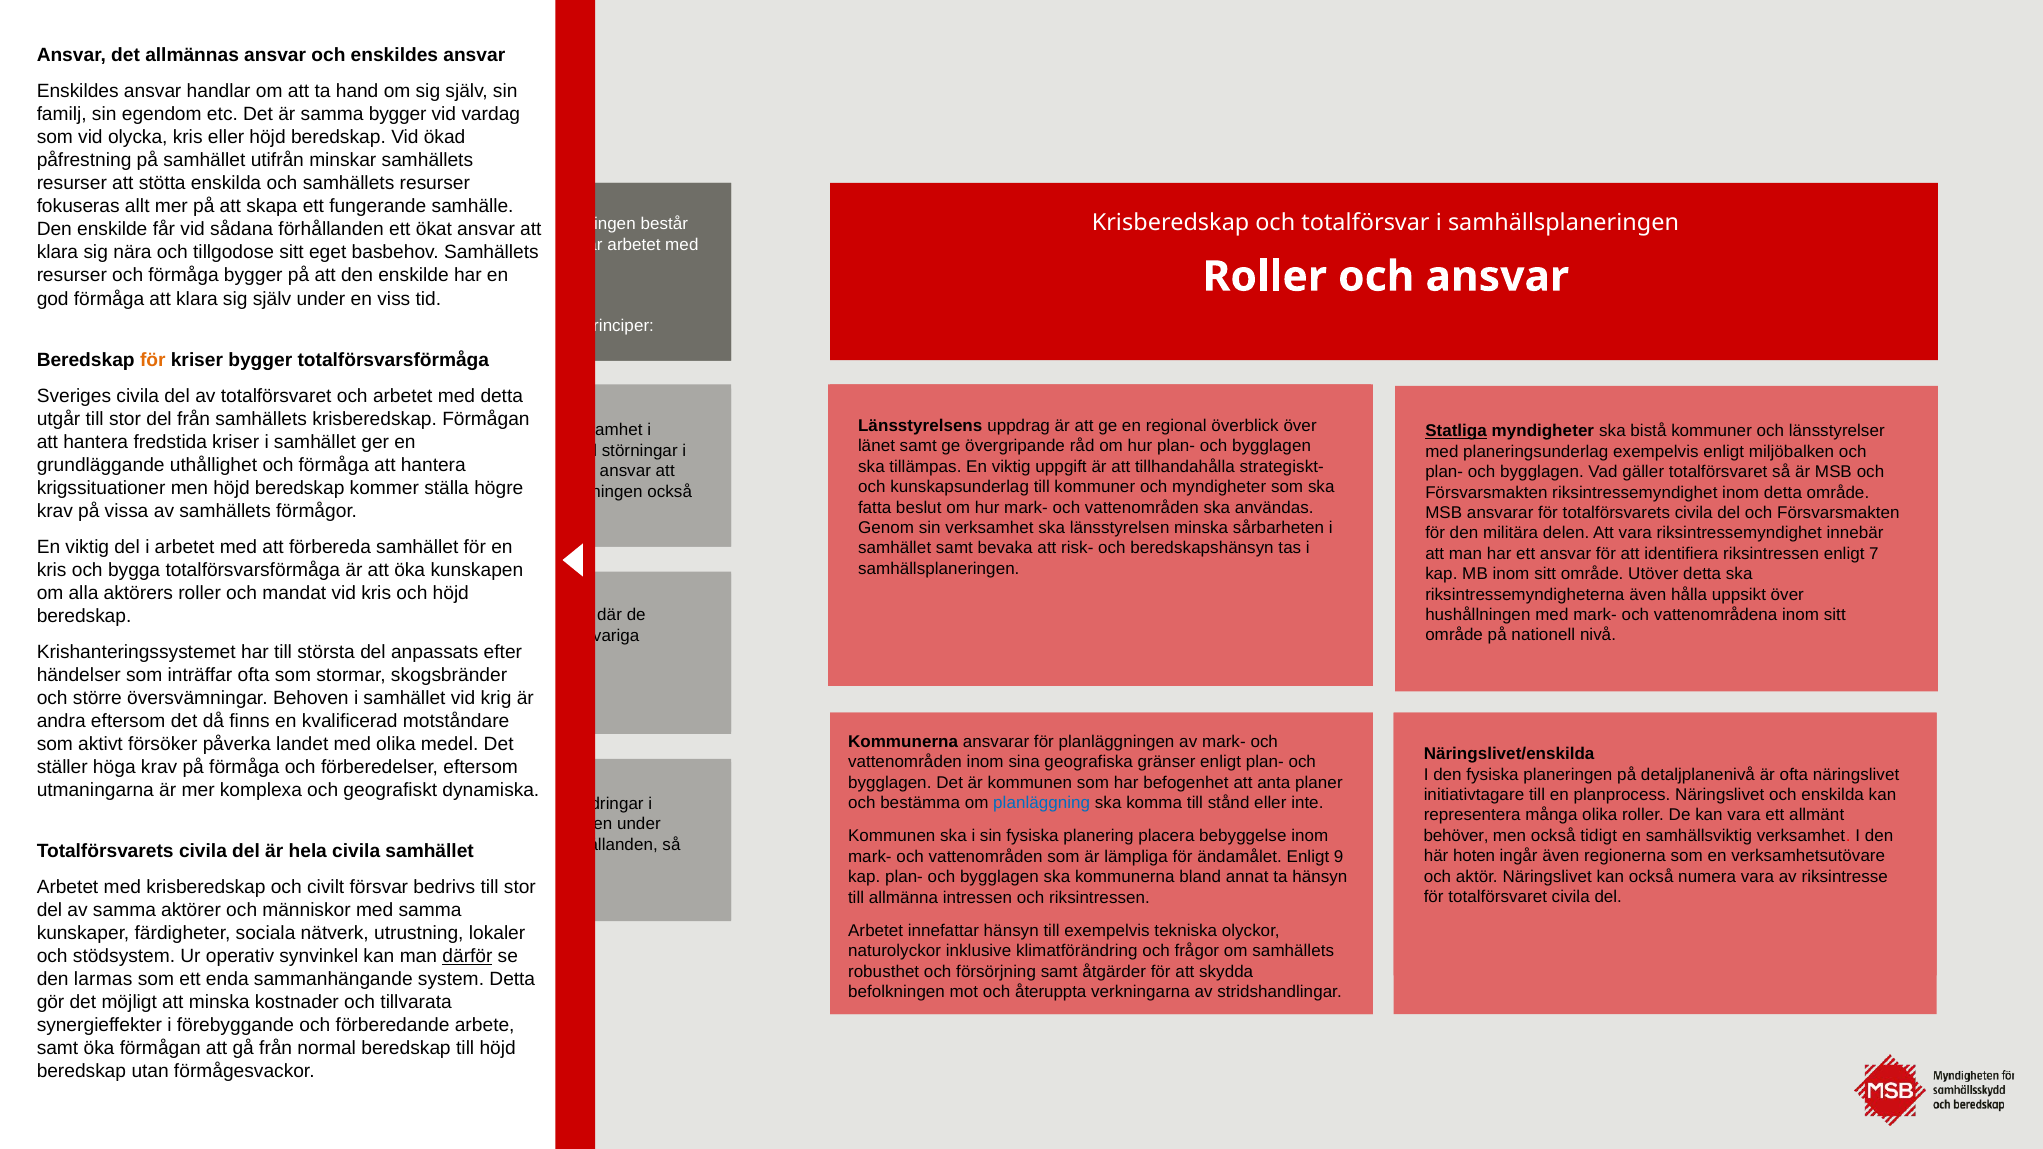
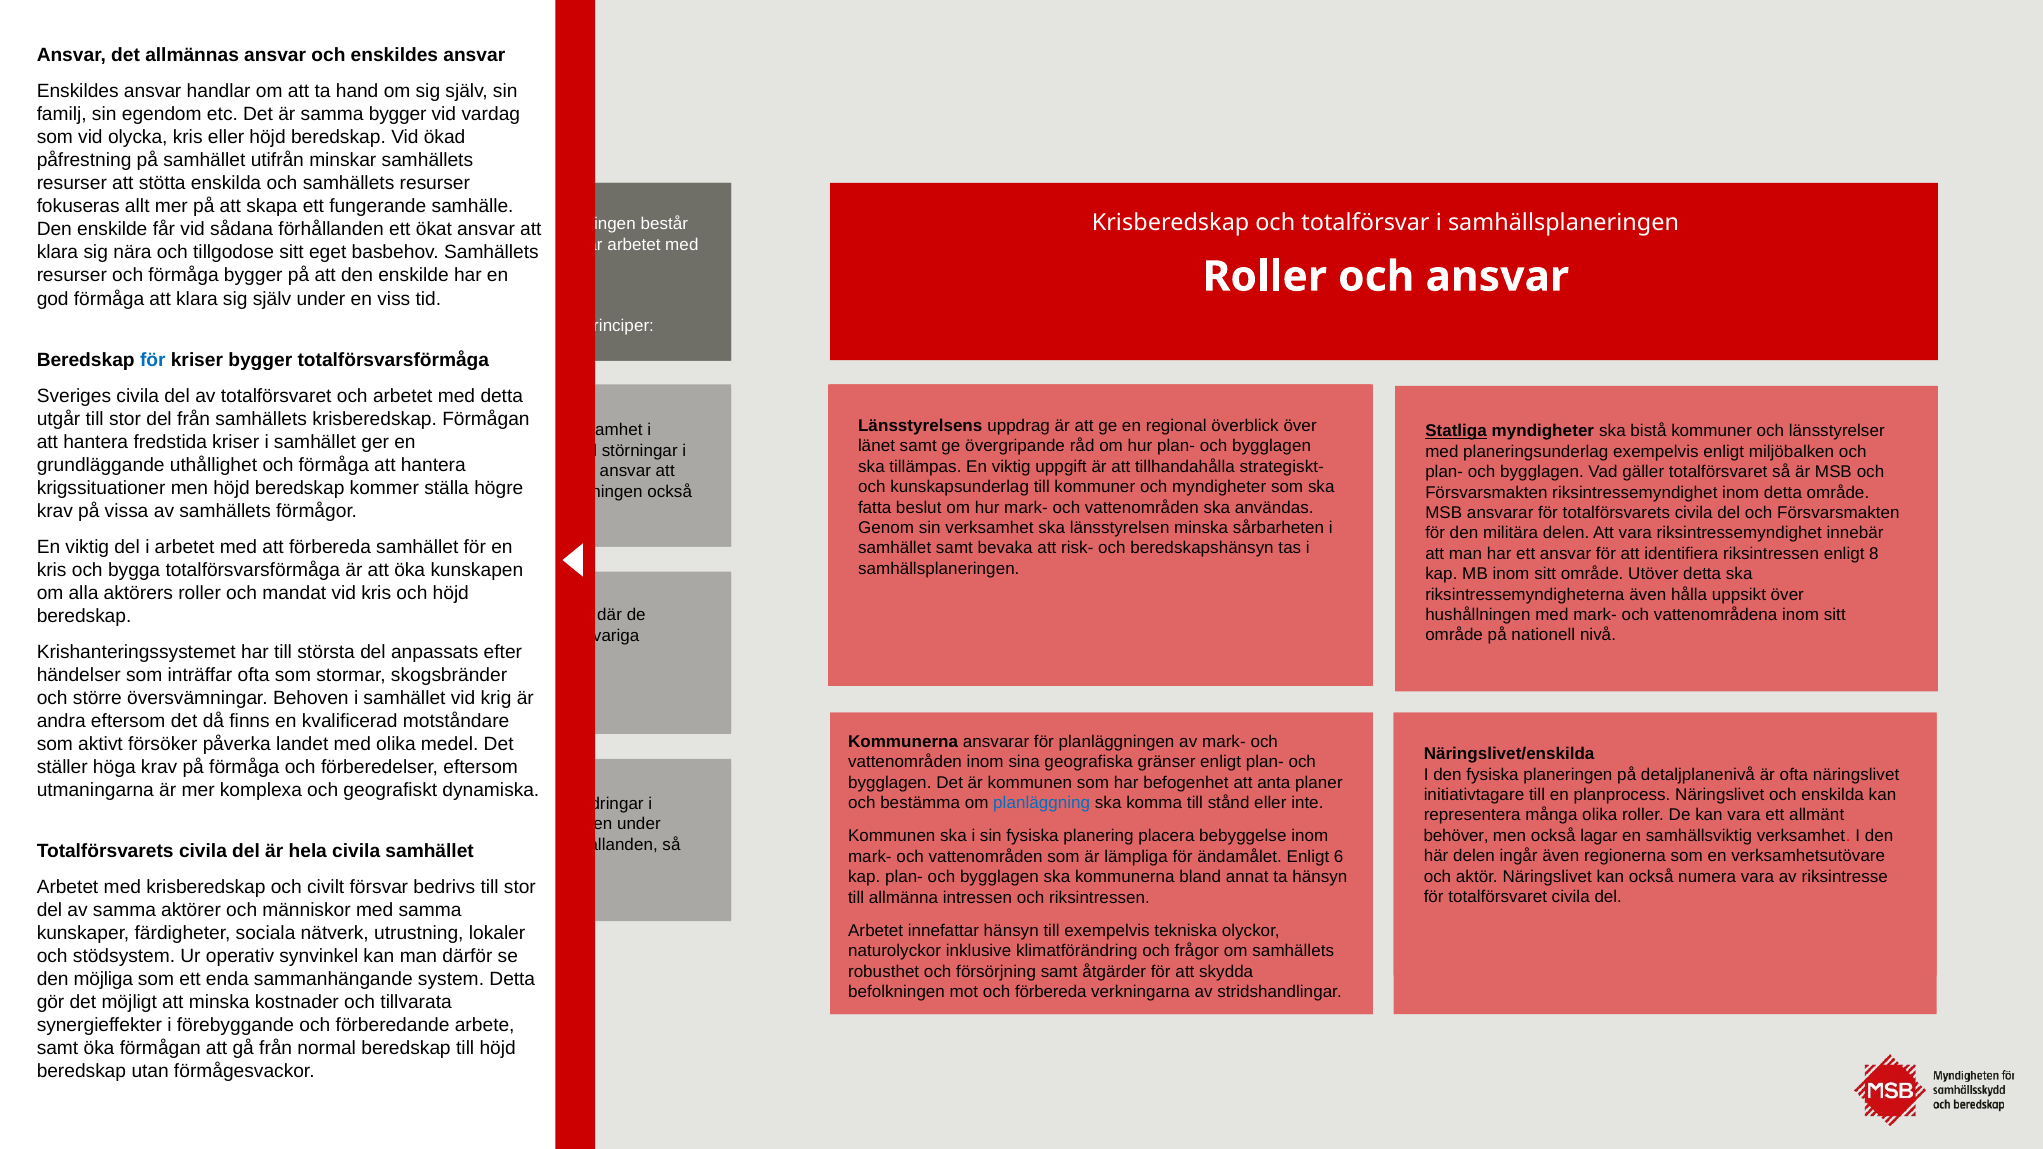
för at (153, 360) colour: orange -> blue
7: 7 -> 8
tidigt: tidigt -> lagar
här hoten: hoten -> delen
9: 9 -> 6
därför underline: present -> none
larmas: larmas -> möjliga
och återuppta: återuppta -> förbereda
